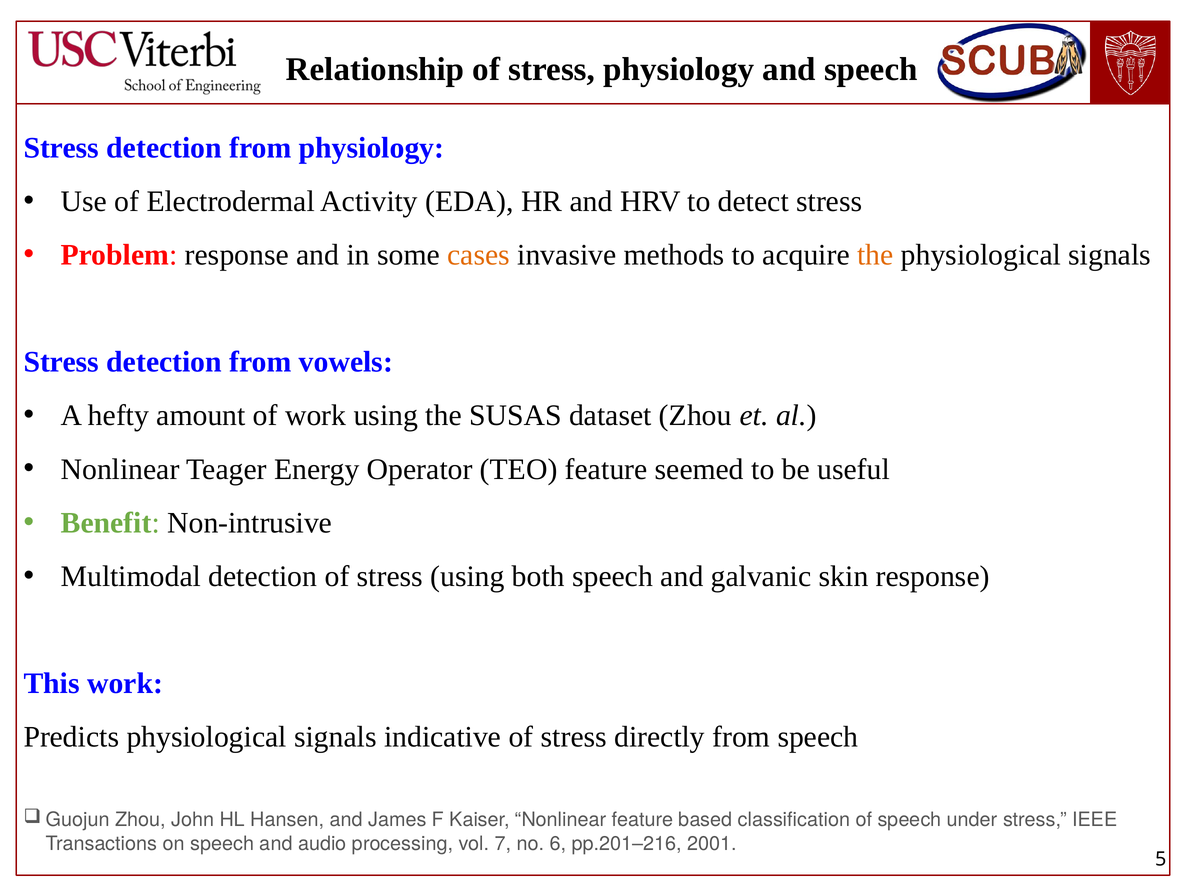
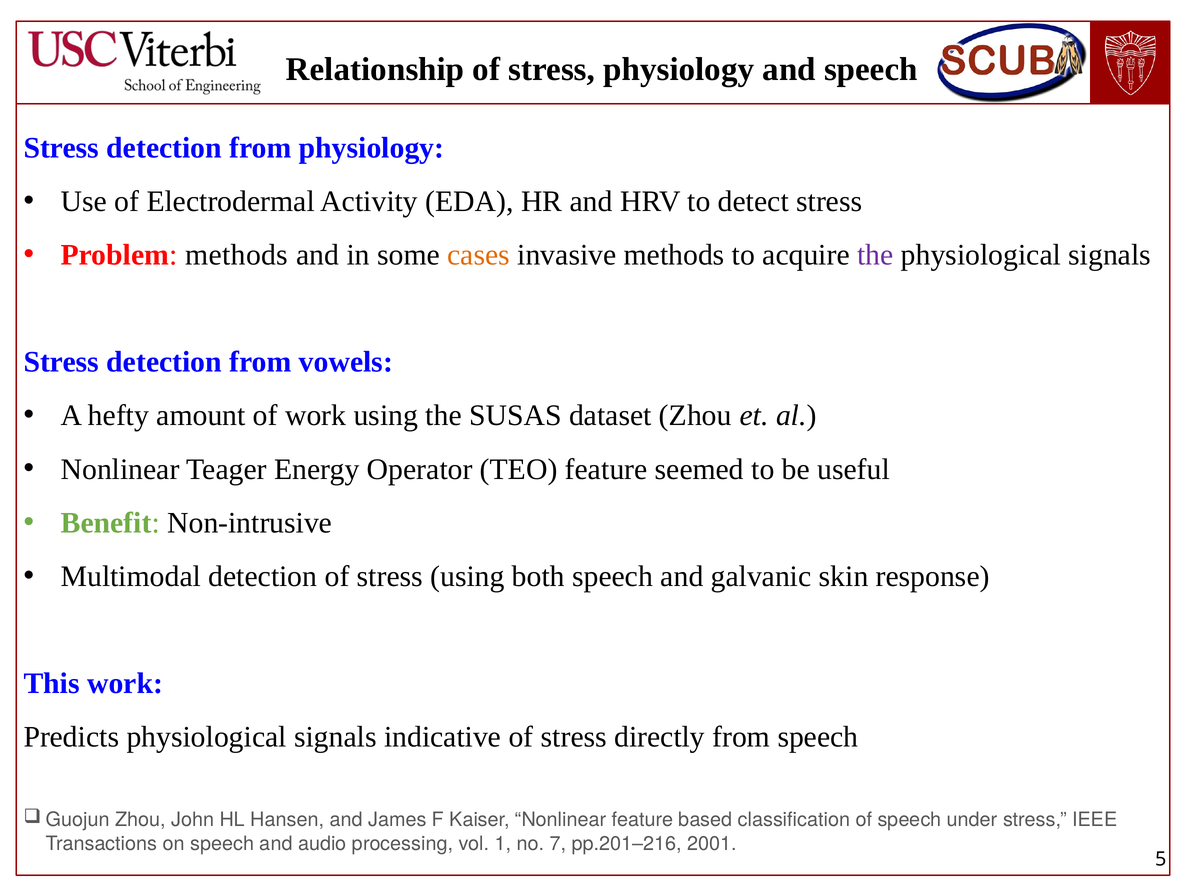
Problem response: response -> methods
the at (875, 255) colour: orange -> purple
7: 7 -> 1
6: 6 -> 7
